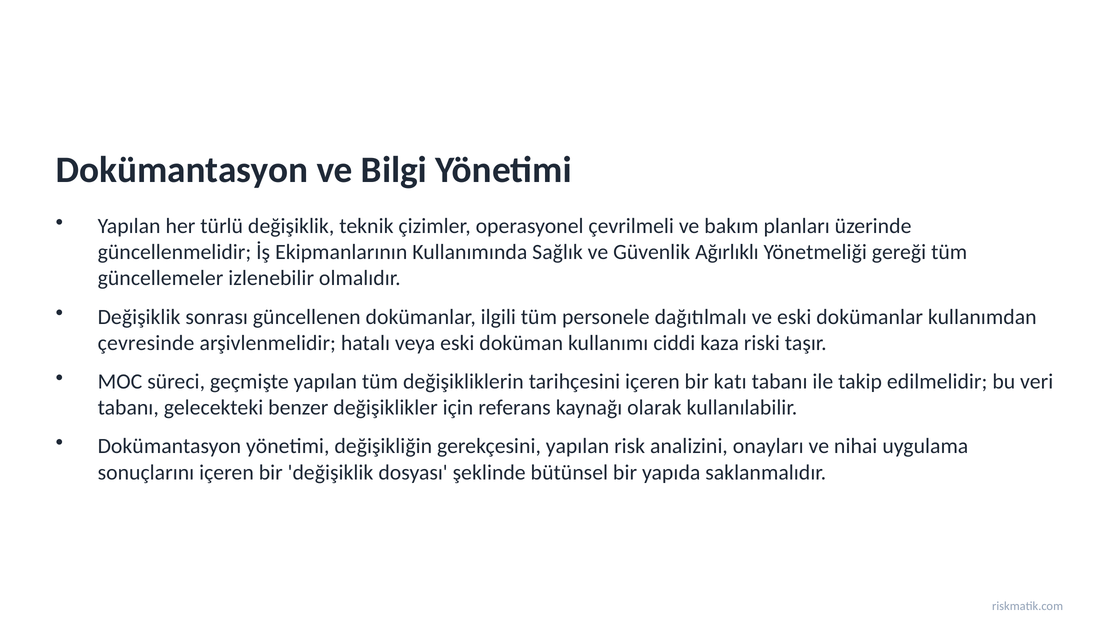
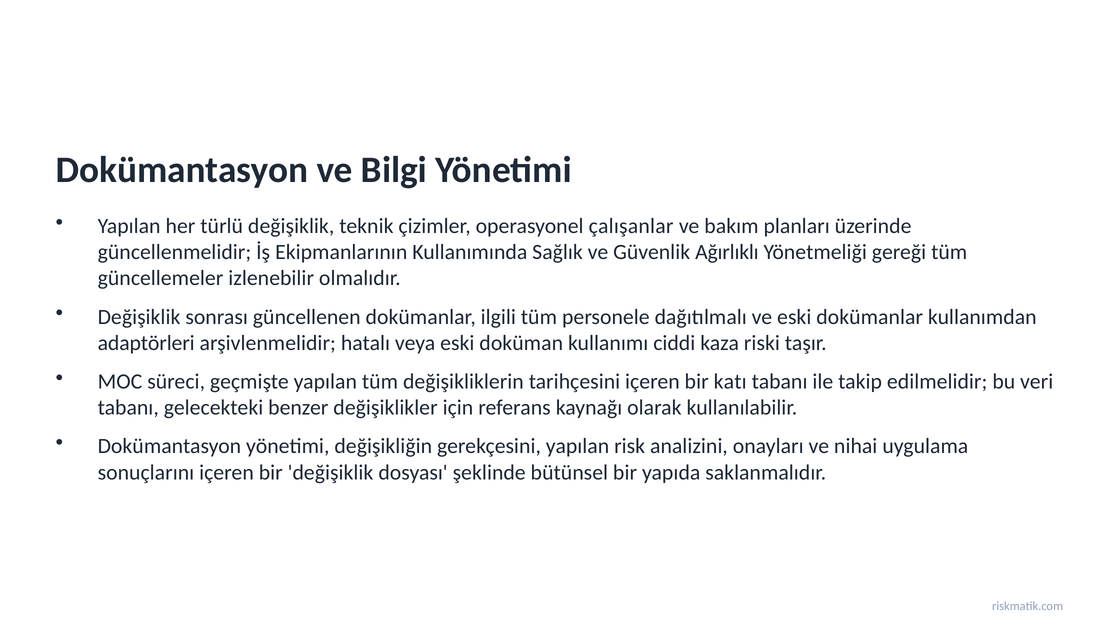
çevrilmeli: çevrilmeli -> çalışanlar
çevresinde: çevresinde -> adaptörleri
